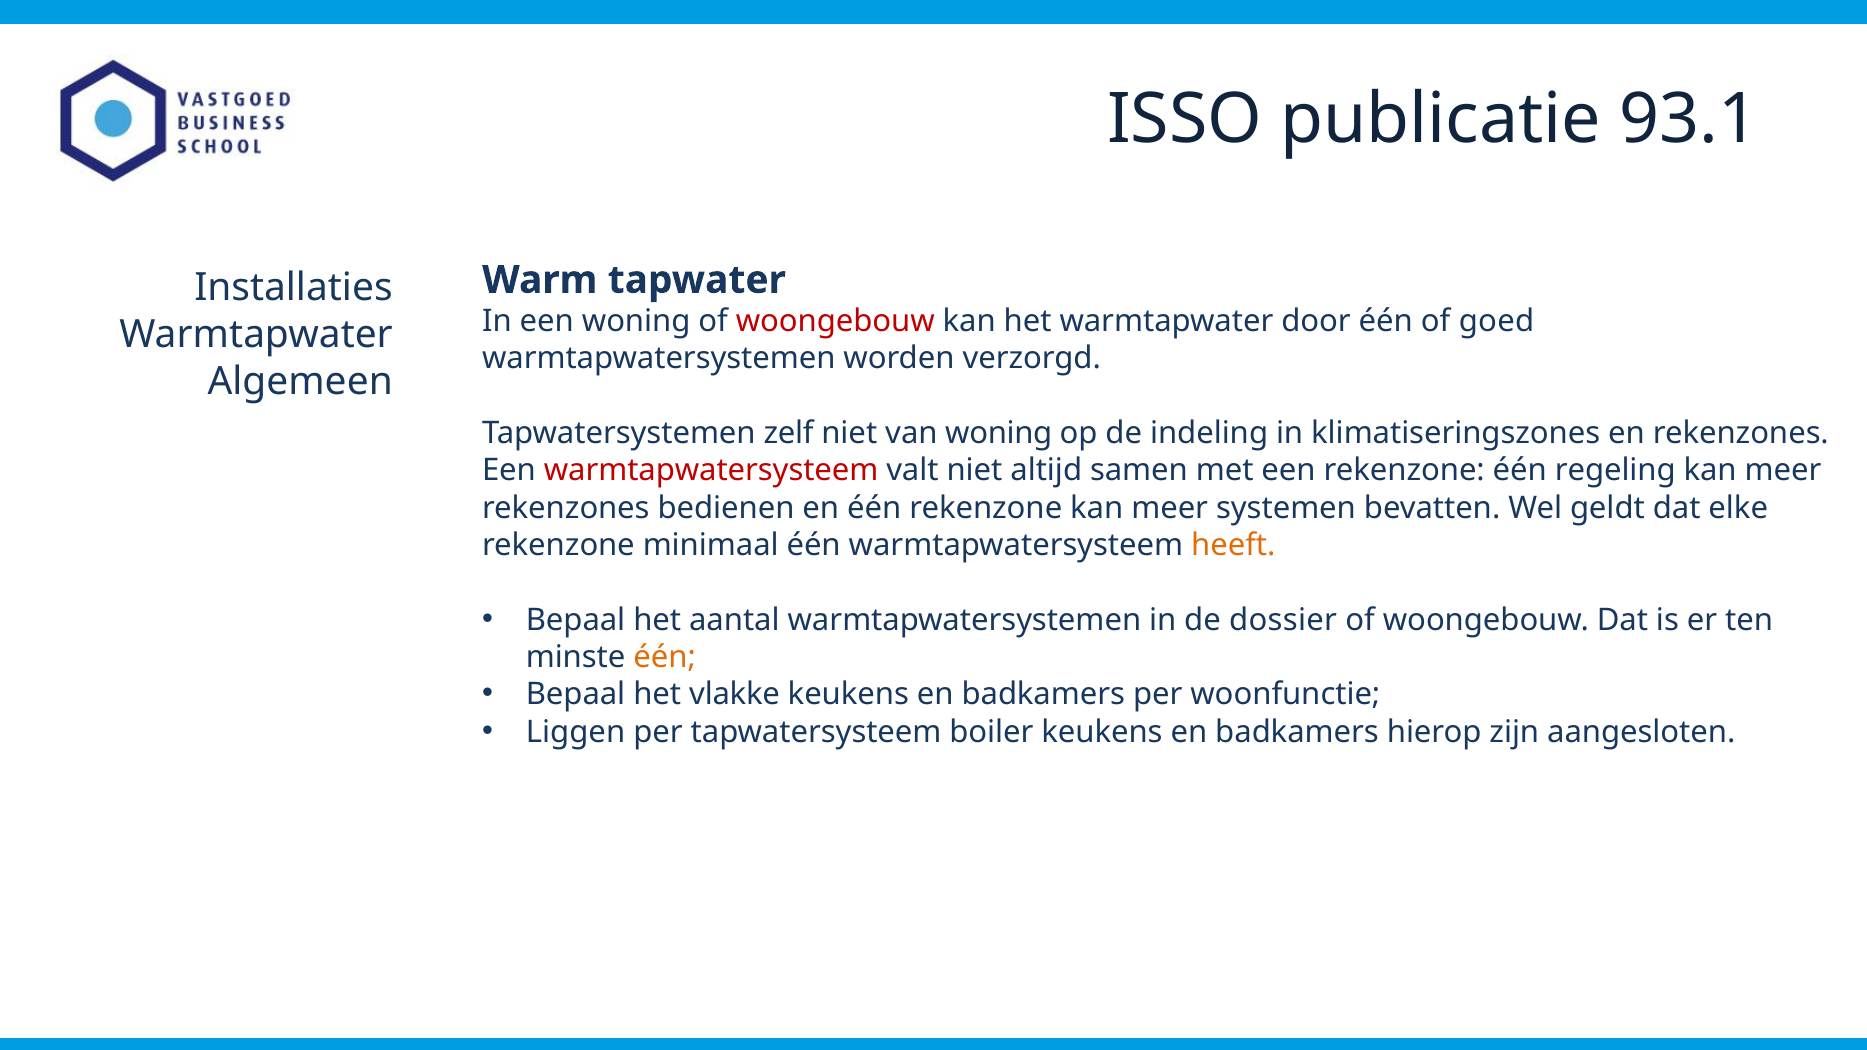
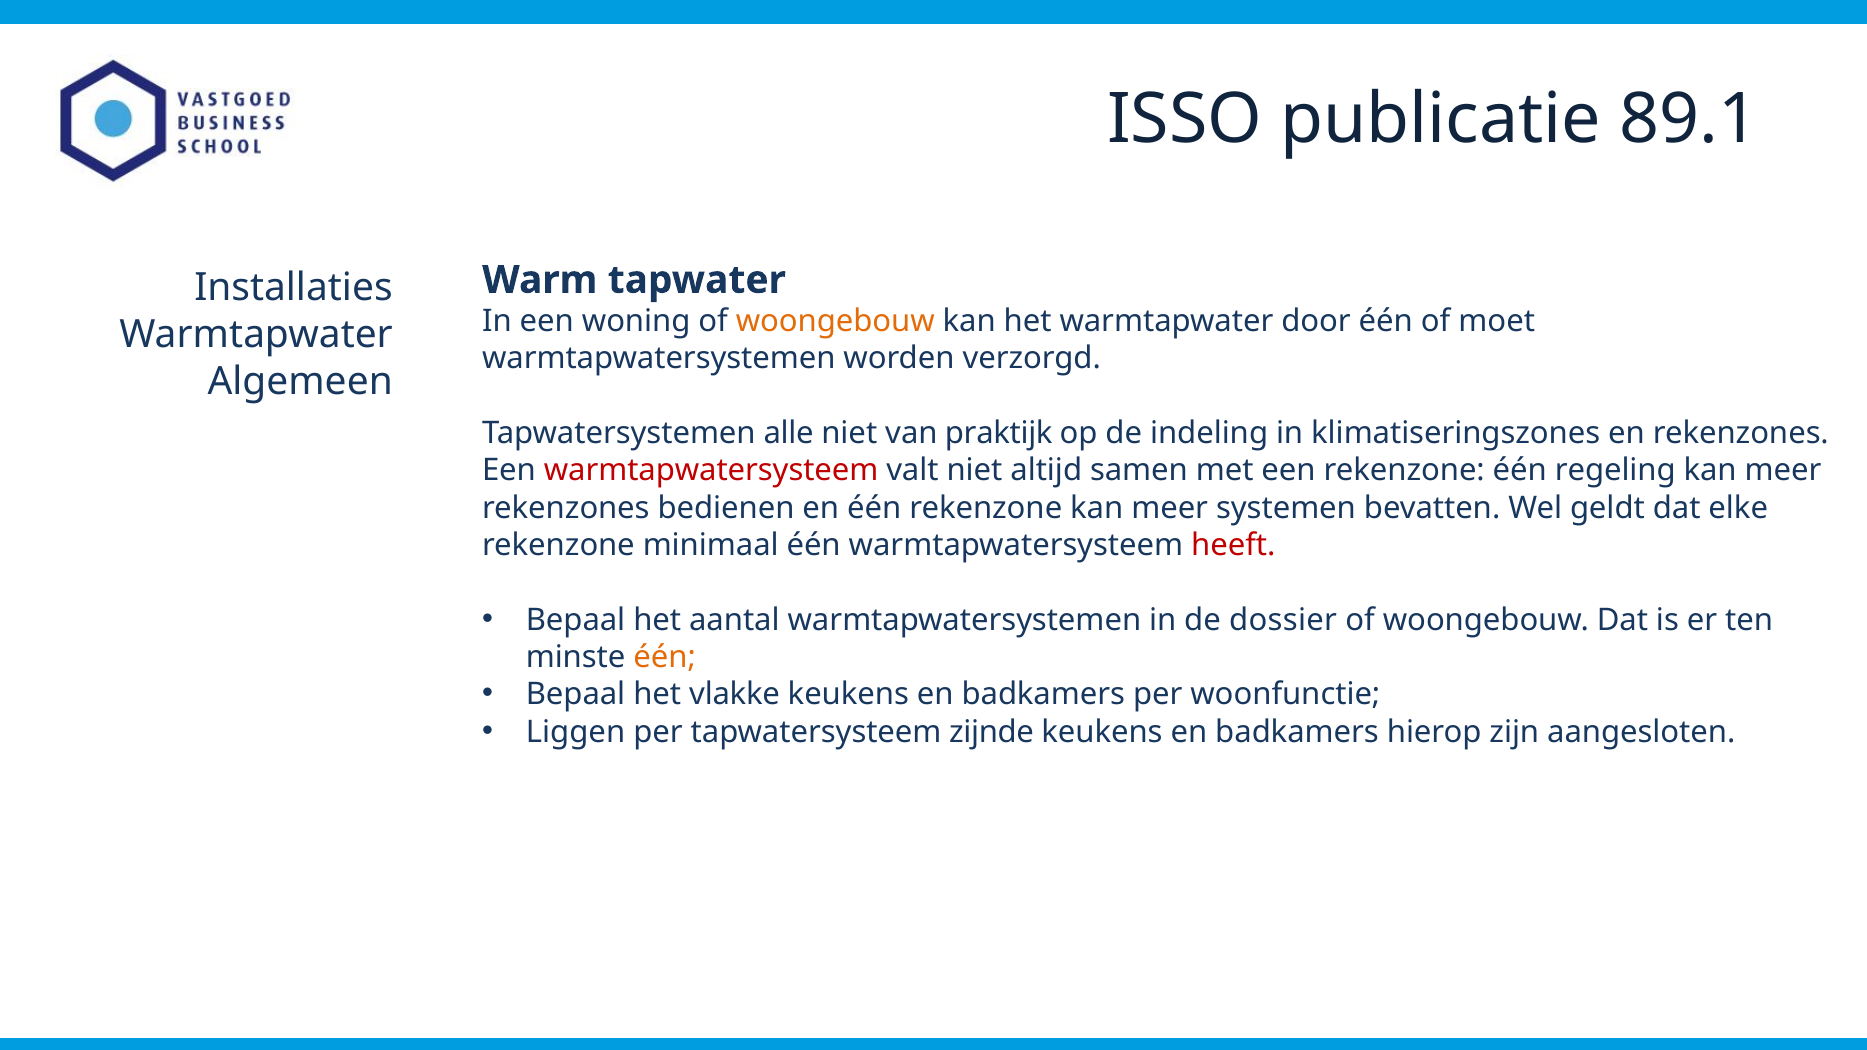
93.1: 93.1 -> 89.1
woongebouw at (835, 321) colour: red -> orange
goed: goed -> moet
zelf: zelf -> alle
van woning: woning -> praktijk
heeft colour: orange -> red
boiler: boiler -> zijnde
